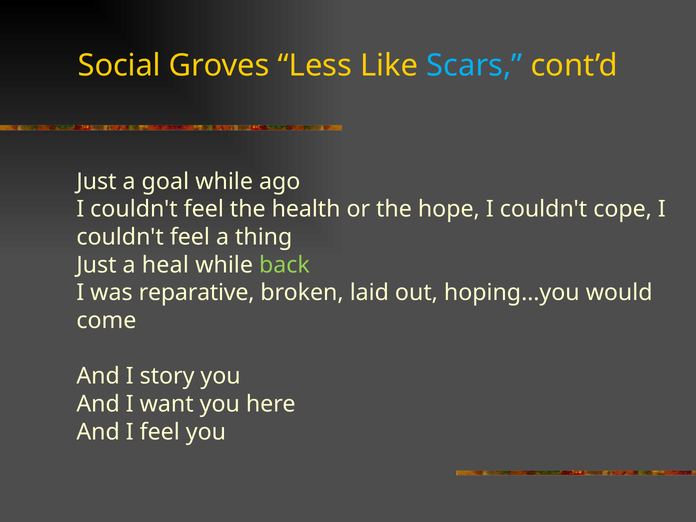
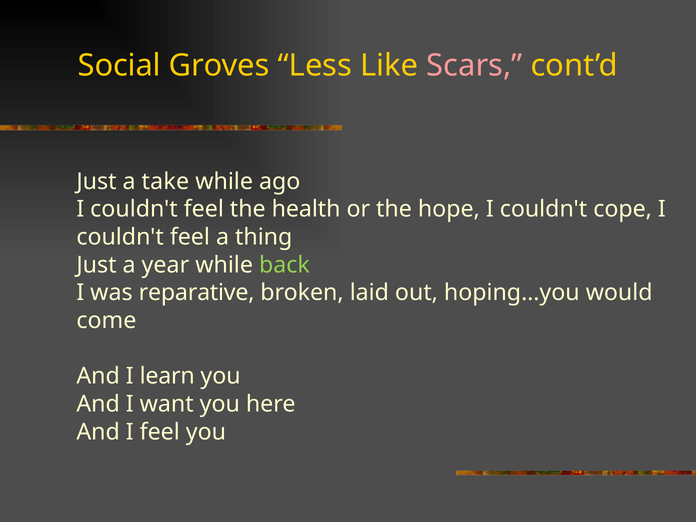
Scars colour: light blue -> pink
goal: goal -> take
heal: heal -> year
story: story -> learn
